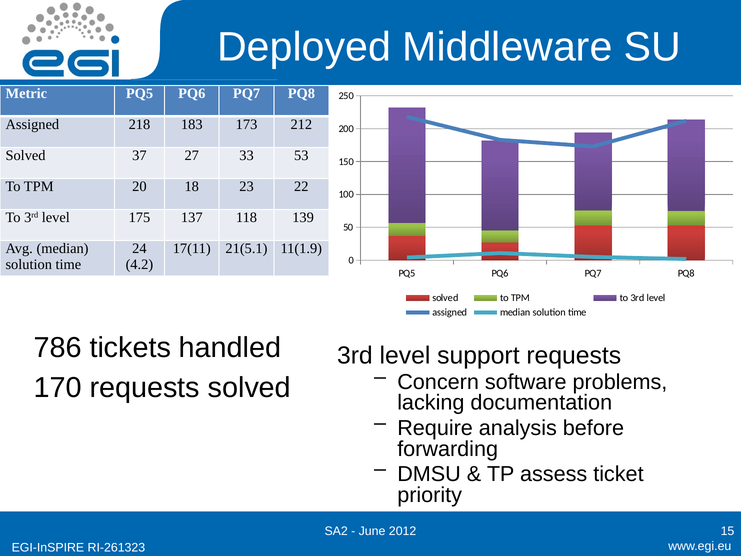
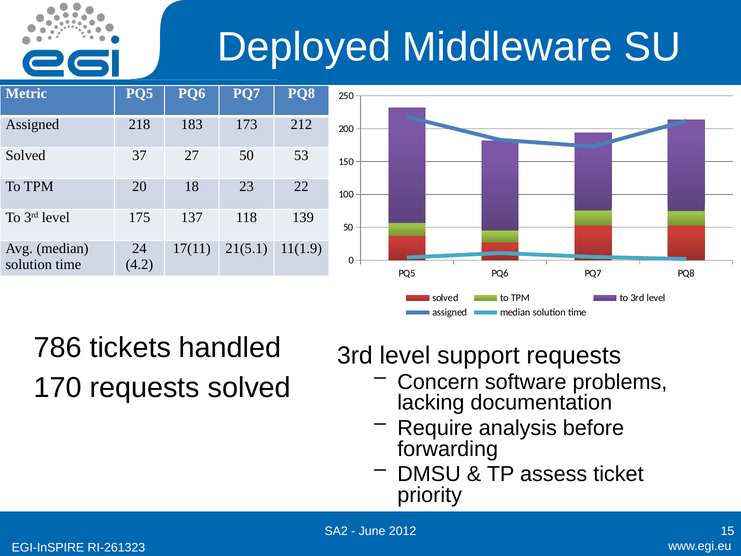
27 33: 33 -> 50
